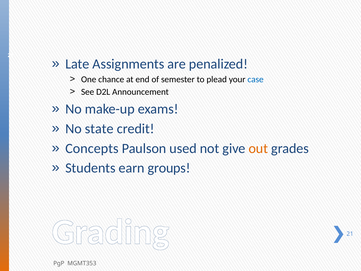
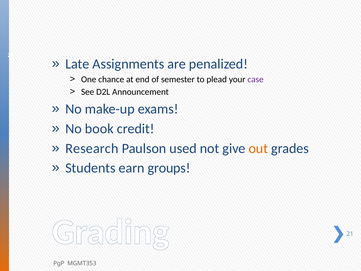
case colour: blue -> purple
state: state -> book
Concepts: Concepts -> Research
